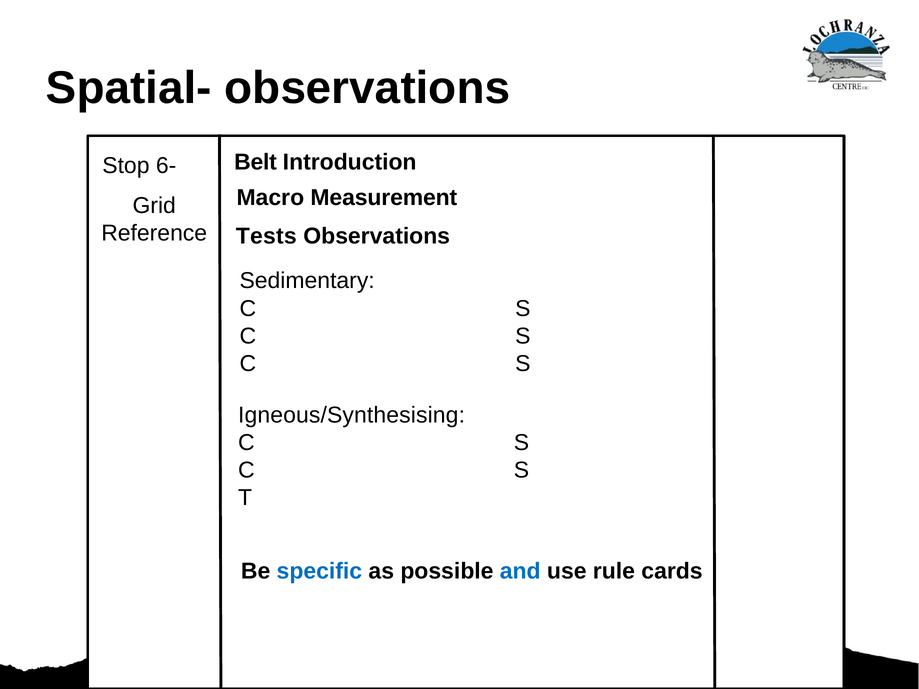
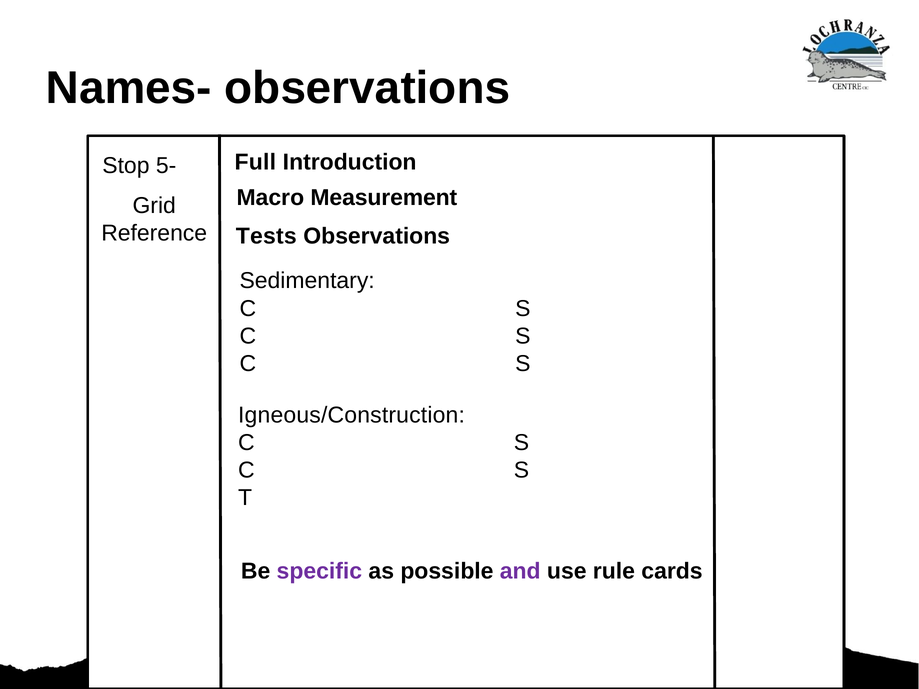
Spatial-: Spatial- -> Names-
Belt: Belt -> Full
6-: 6- -> 5-
Igneous/Synthesising: Igneous/Synthesising -> Igneous/Construction
specific colour: blue -> purple
and colour: blue -> purple
